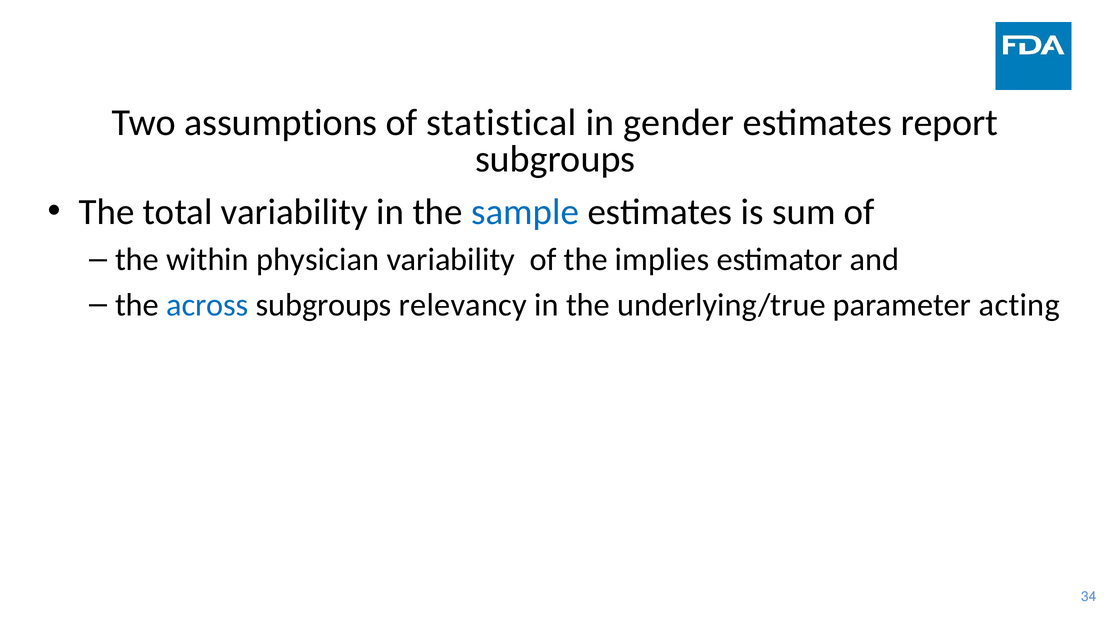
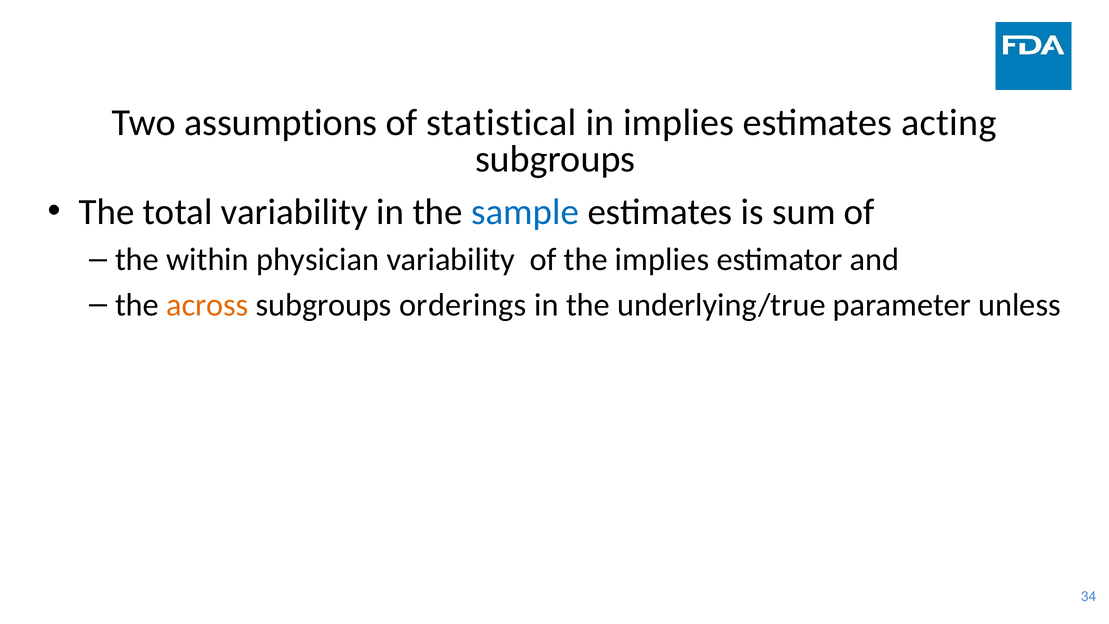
in gender: gender -> implies
report: report -> acting
across colour: blue -> orange
relevancy: relevancy -> orderings
acting: acting -> unless
